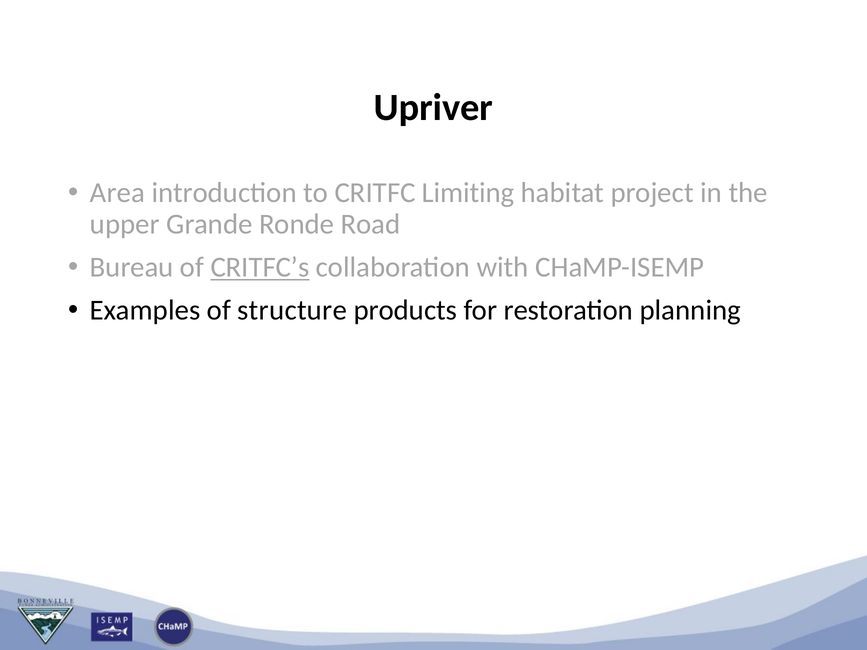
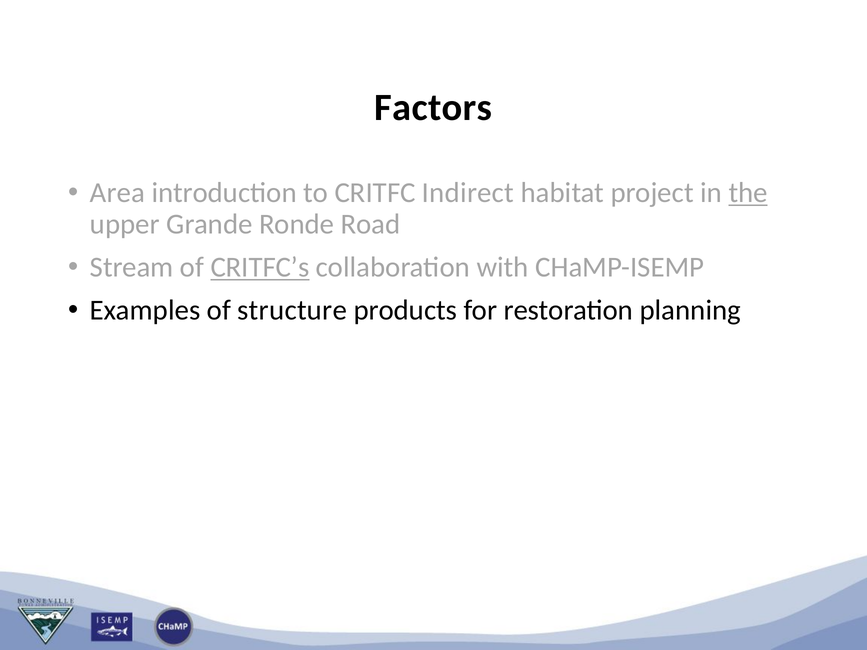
Upriver: Upriver -> Factors
Limiting: Limiting -> Indirect
the underline: none -> present
Bureau: Bureau -> Stream
